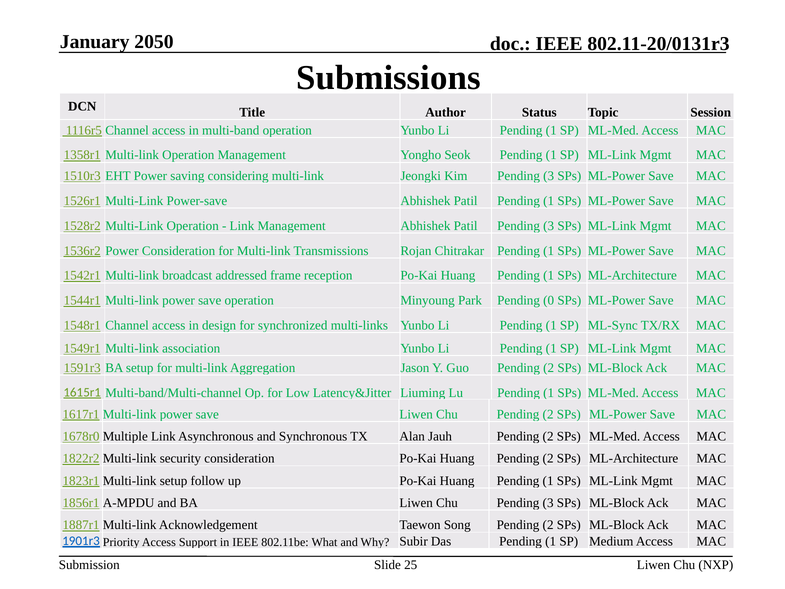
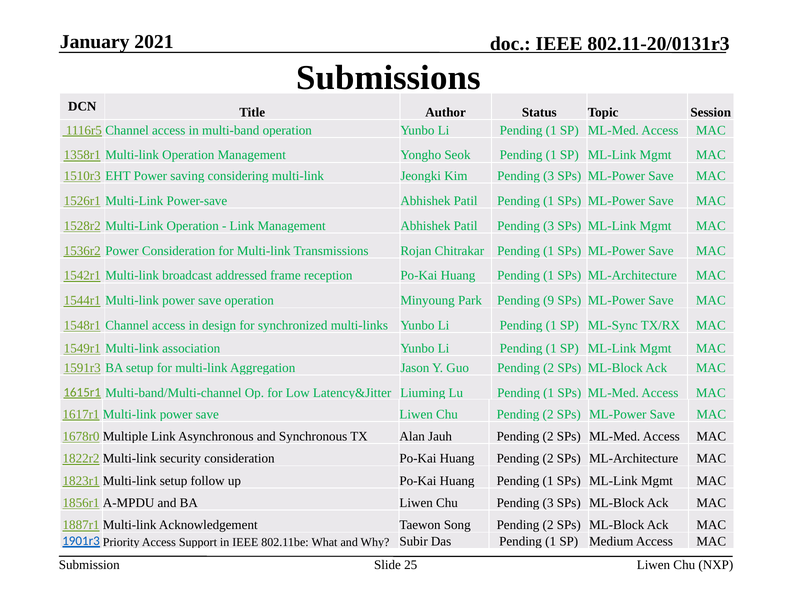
2050: 2050 -> 2021
0: 0 -> 9
